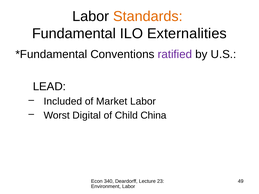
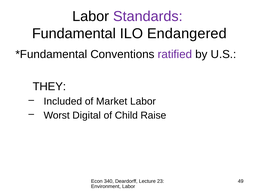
Standards colour: orange -> purple
Externalities: Externalities -> Endangered
LEAD: LEAD -> THEY
China: China -> Raise
